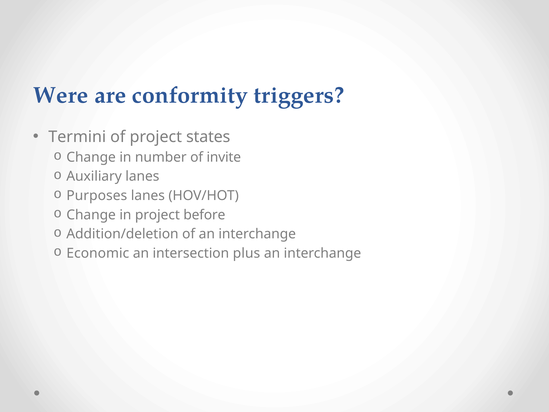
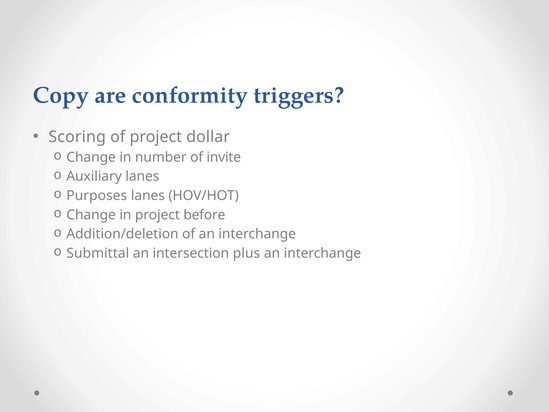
Were: Were -> Copy
Termini: Termini -> Scoring
states: states -> dollar
Economic: Economic -> Submittal
